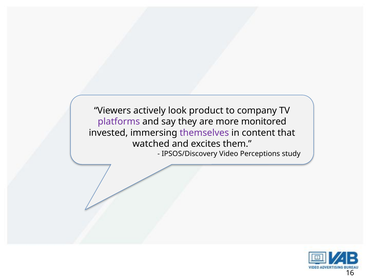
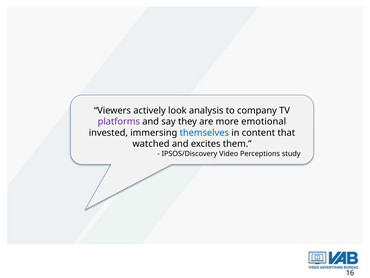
product: product -> analysis
monitored: monitored -> emotional
themselves colour: purple -> blue
